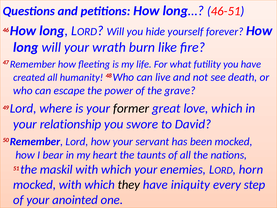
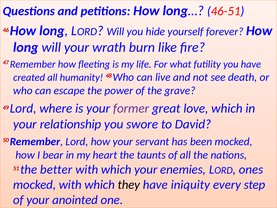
former colour: black -> purple
maskil: maskil -> better
horn: horn -> ones
